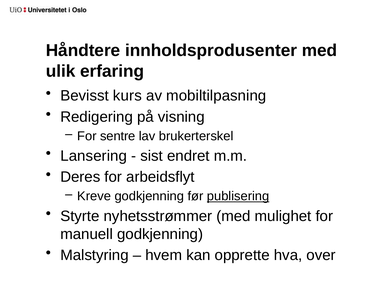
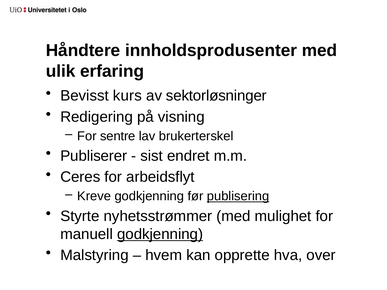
mobiltilpasning: mobiltilpasning -> sektorløsninger
Lansering: Lansering -> Publiserer
Deres: Deres -> Ceres
godkjenning at (160, 234) underline: none -> present
